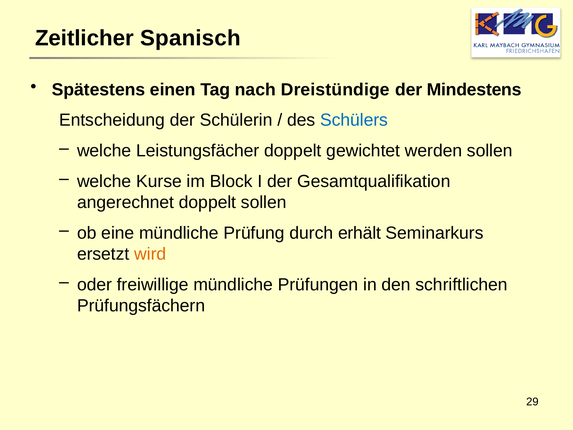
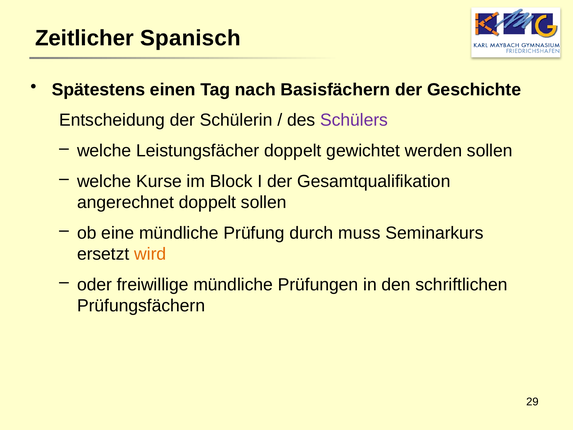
Dreistündige: Dreistündige -> Basisfächern
Mindestens: Mindestens -> Geschichte
Schülers colour: blue -> purple
erhält: erhält -> muss
